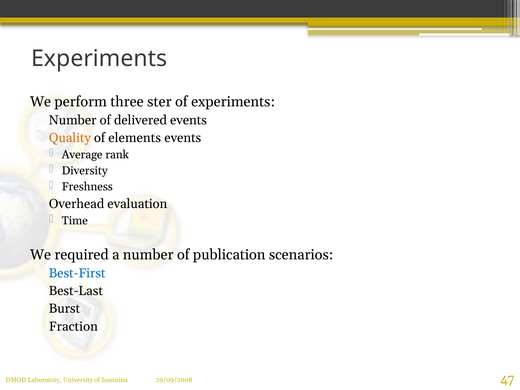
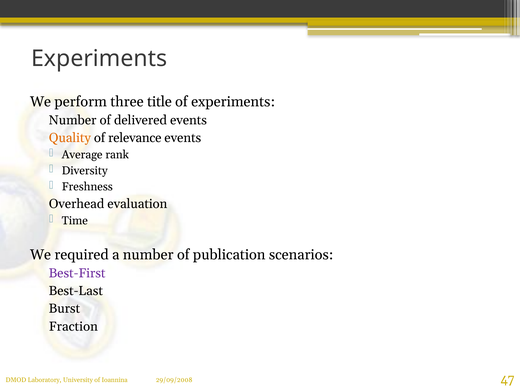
ster: ster -> title
elements: elements -> relevance
Best-First colour: blue -> purple
